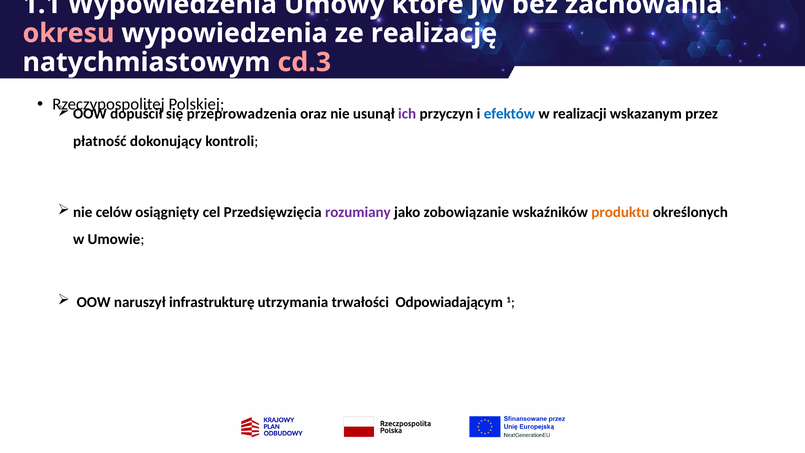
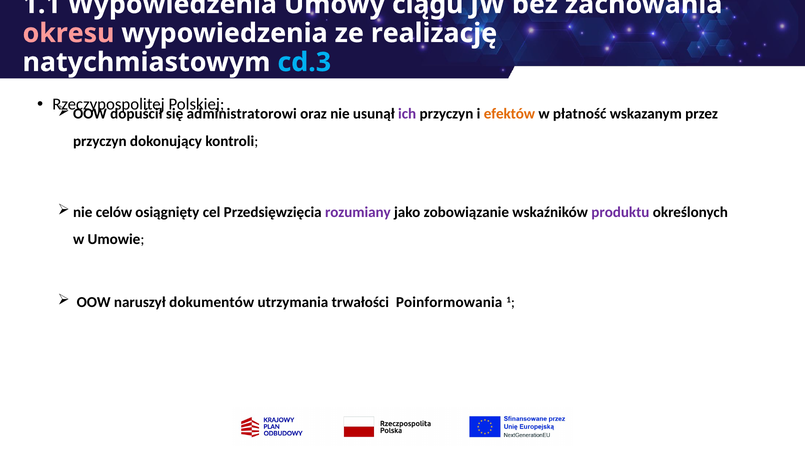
które: które -> ciągu
cd.3 colour: pink -> light blue
przeprowadzenia: przeprowadzenia -> administratorowi
efektów colour: blue -> orange
realizacji: realizacji -> płatność
płatność at (100, 141): płatność -> przyczyn
produktu colour: orange -> purple
infrastrukturę: infrastrukturę -> dokumentów
Odpowiadającym: Odpowiadającym -> Poinformowania
